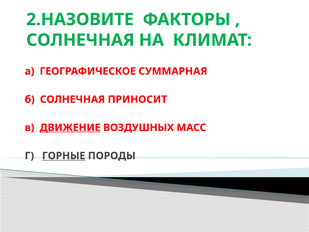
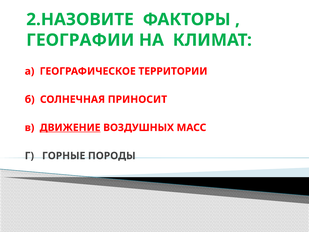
СОЛНЕЧНАЯ at (80, 40): СОЛНЕЧНАЯ -> ГЕОГРАФИИ
СУММАРНАЯ: СУММАРНАЯ -> ТЕРРИТОРИИ
ГОРНЫЕ underline: present -> none
